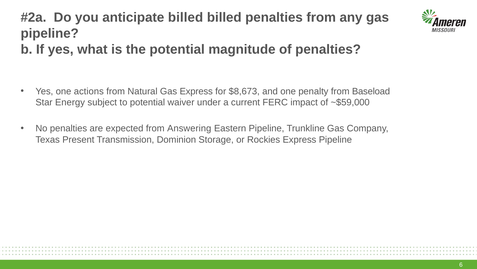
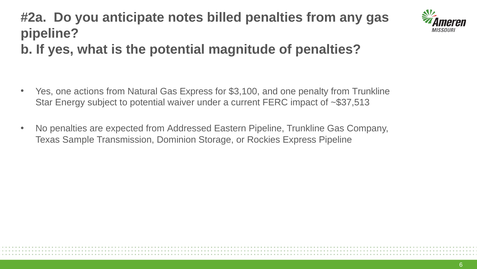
anticipate billed: billed -> notes
$8,673: $8,673 -> $3,100
from Baseload: Baseload -> Trunkline
~$59,000: ~$59,000 -> ~$37,513
Answering: Answering -> Addressed
Present: Present -> Sample
